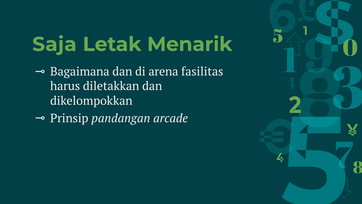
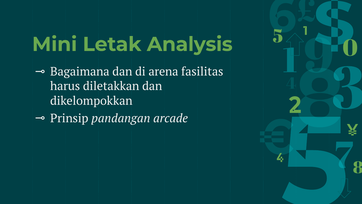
Saja: Saja -> Mini
Menarik: Menarik -> Analysis
